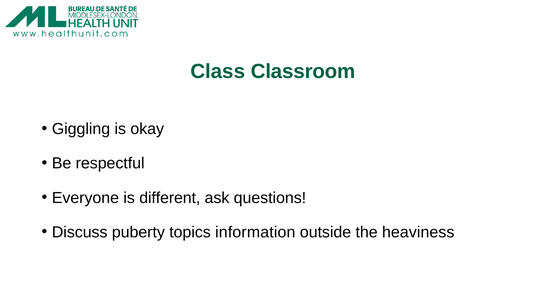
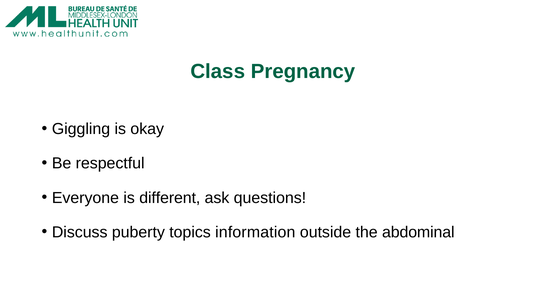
Classroom: Classroom -> Pregnancy
heaviness: heaviness -> abdominal
